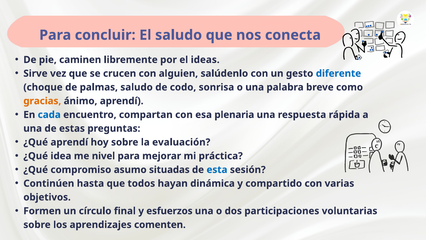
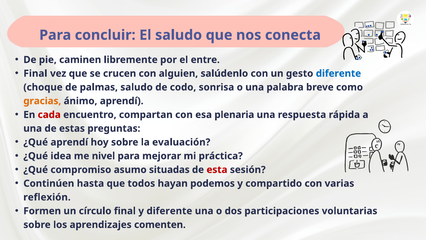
ideas: ideas -> entre
Sirve at (35, 73): Sirve -> Final
cada colour: blue -> red
esta colour: blue -> red
dinámica: dinámica -> podemos
objetivos: objetivos -> reflexión
y esfuerzos: esfuerzos -> diferente
